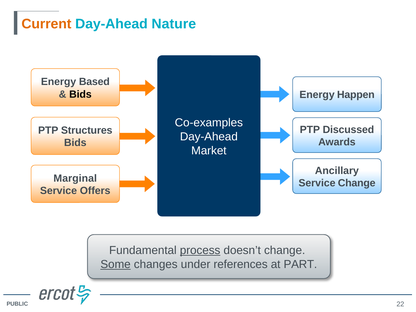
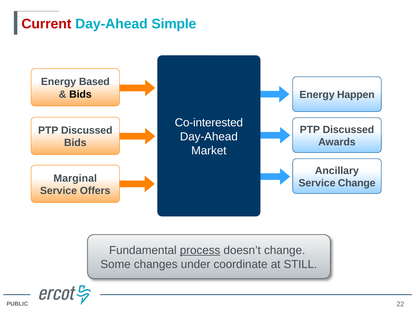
Current colour: orange -> red
Nature: Nature -> Simple
Co-examples: Co-examples -> Co-interested
Structures at (87, 130): Structures -> Discussed
Some underline: present -> none
references: references -> coordinate
PART: PART -> STILL
